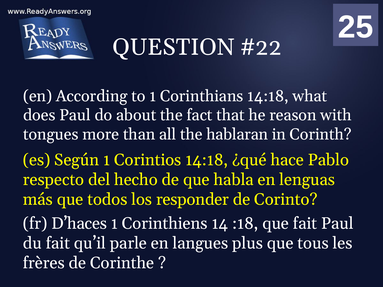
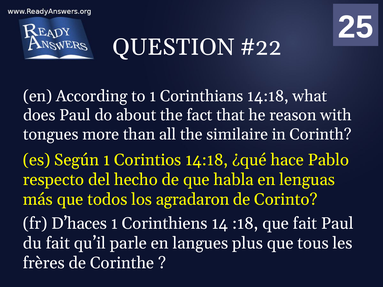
hablaran: hablaran -> similaire
responder: responder -> agradaron
